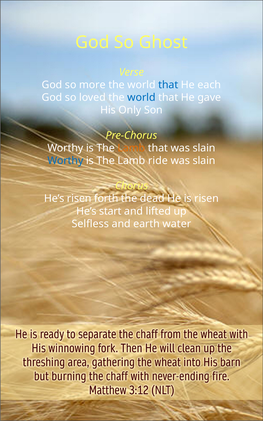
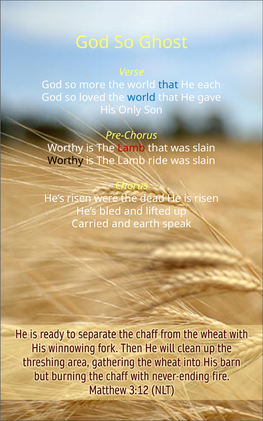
Lamb at (131, 148) colour: orange -> red
Worthy at (65, 161) colour: blue -> black
forth: forth -> were
start: start -> bled
Selfless: Selfless -> Carried
water: water -> speak
